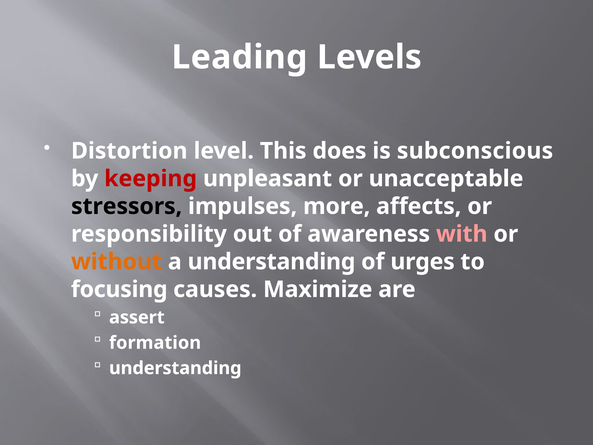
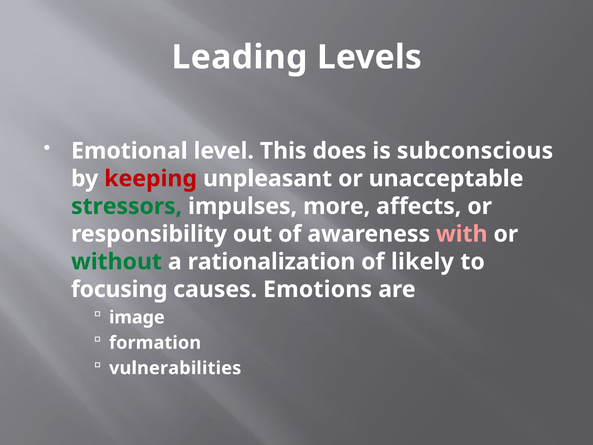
Distortion: Distortion -> Emotional
stressors colour: black -> green
without colour: orange -> green
a understanding: understanding -> rationalization
urges: urges -> likely
Maximize: Maximize -> Emotions
assert: assert -> image
understanding at (175, 368): understanding -> vulnerabilities
